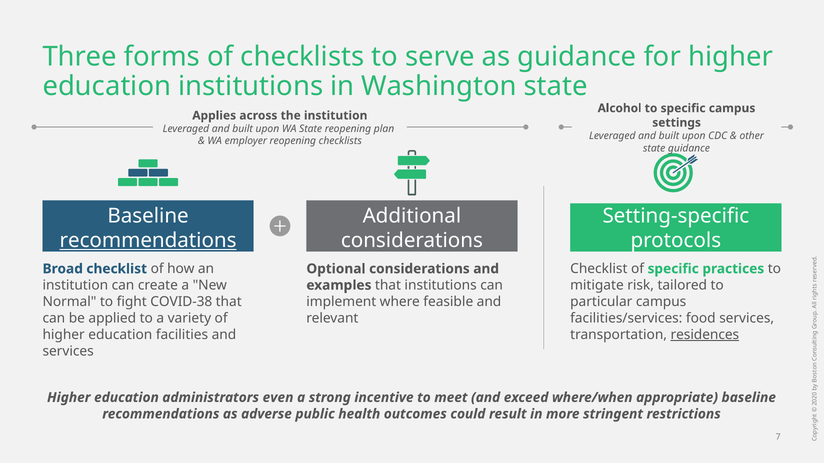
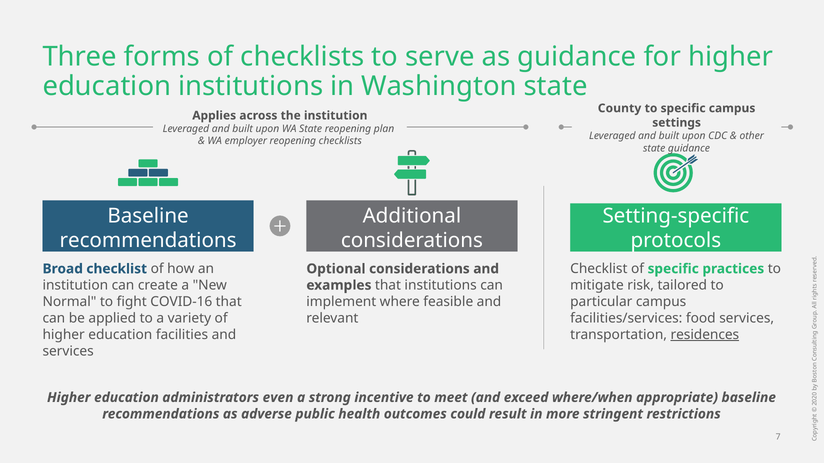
Alcohol: Alcohol -> County
recommendations at (148, 241) underline: present -> none
COVID-38: COVID-38 -> COVID-16
